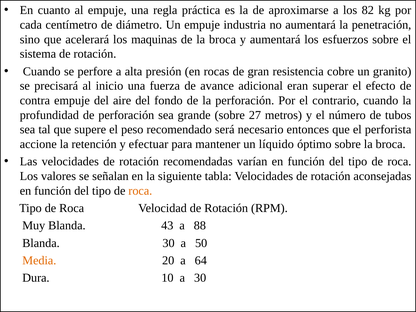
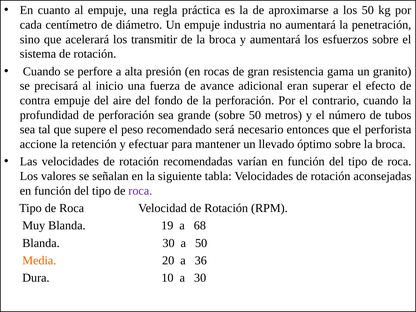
los 82: 82 -> 50
maquinas: maquinas -> transmitir
cobre: cobre -> gama
sobre 27: 27 -> 50
líquido: líquido -> llevado
roca at (140, 191) colour: orange -> purple
43: 43 -> 19
88: 88 -> 68
64: 64 -> 36
